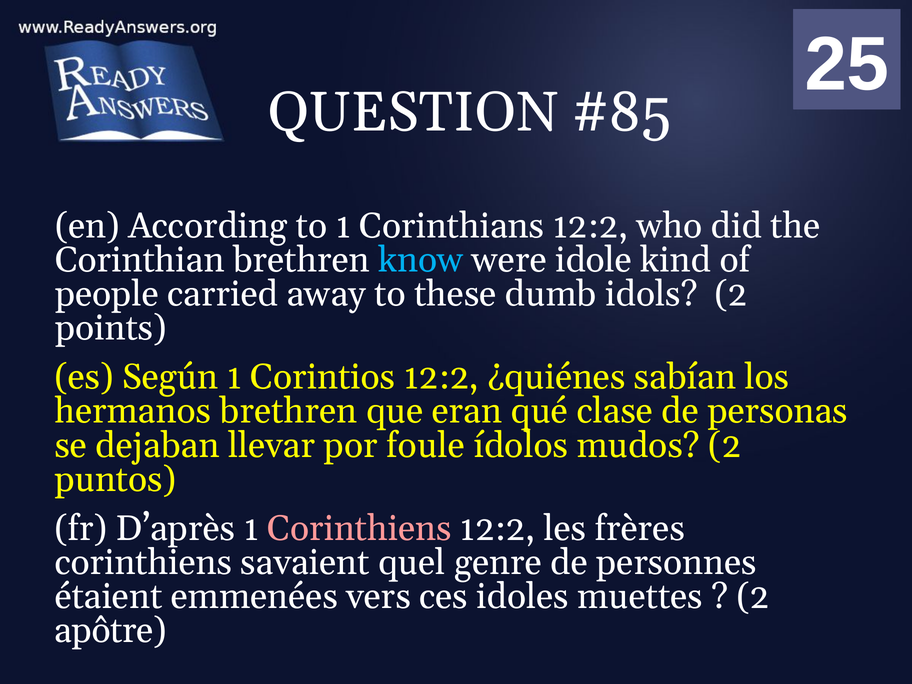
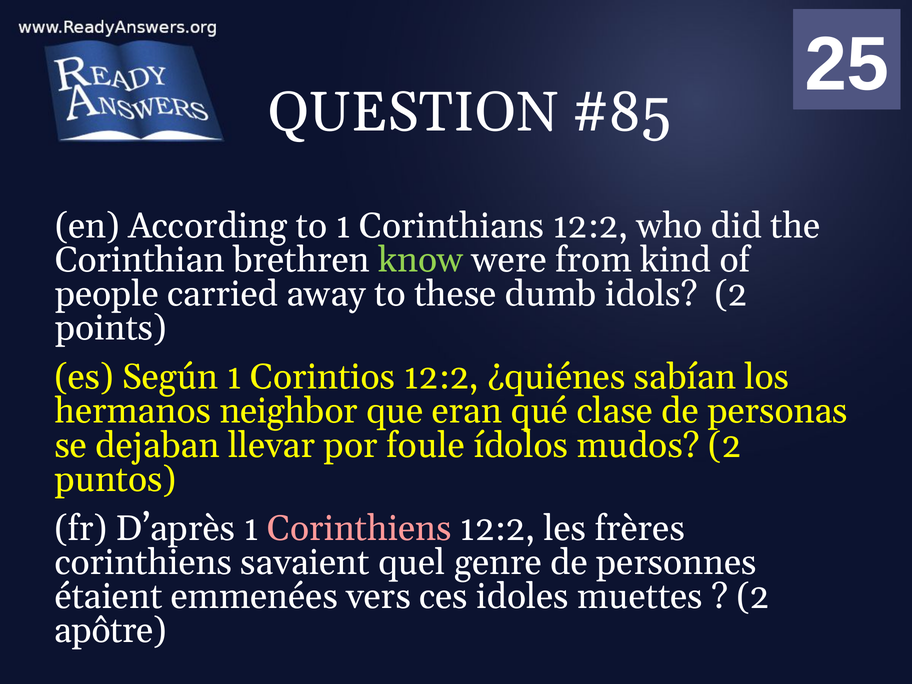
know colour: light blue -> light green
idole: idole -> from
hermanos brethren: brethren -> neighbor
